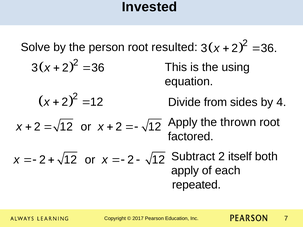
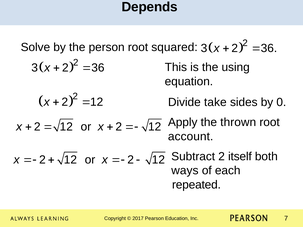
Invested: Invested -> Depends
resulted: resulted -> squared
from: from -> take
4: 4 -> 0
factored: factored -> account
apply at (185, 171): apply -> ways
